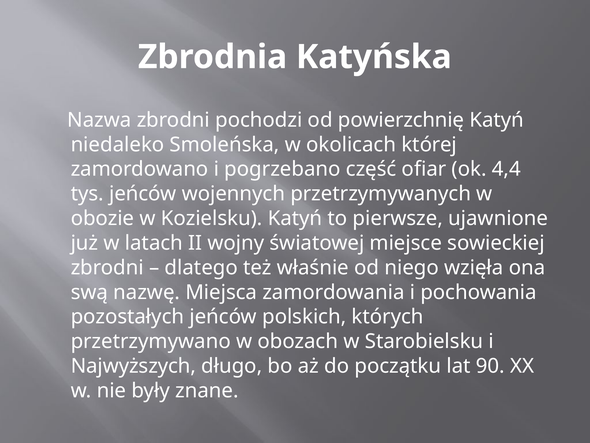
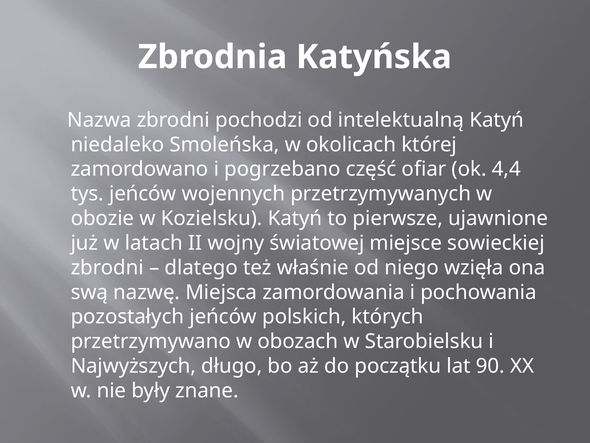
powierzchnię: powierzchnię -> intelektualną
